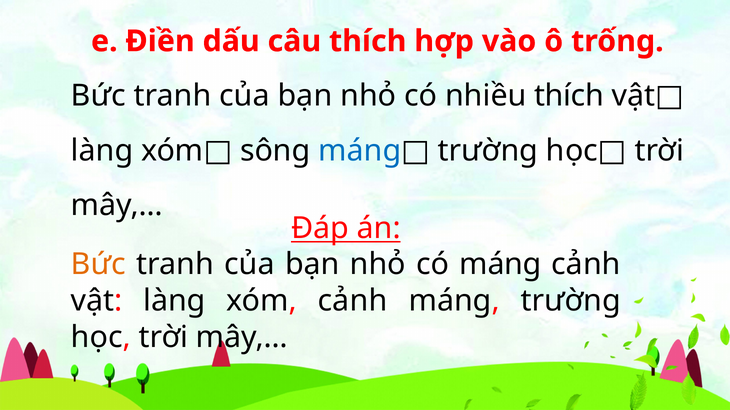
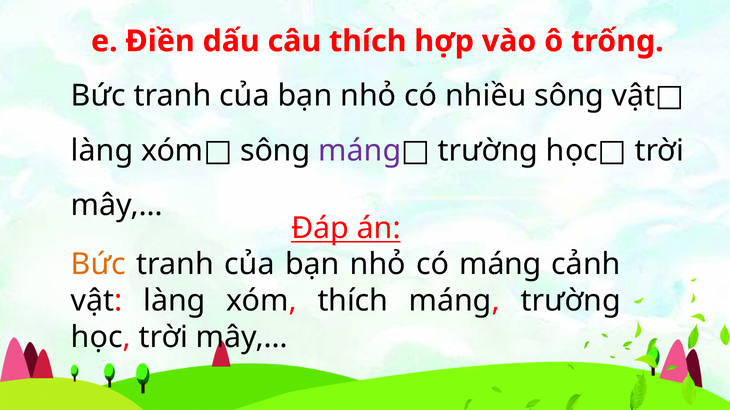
nhiều thích: thích -> sông
máng at (360, 151) colour: blue -> purple
xóm cảnh: cảnh -> thích
